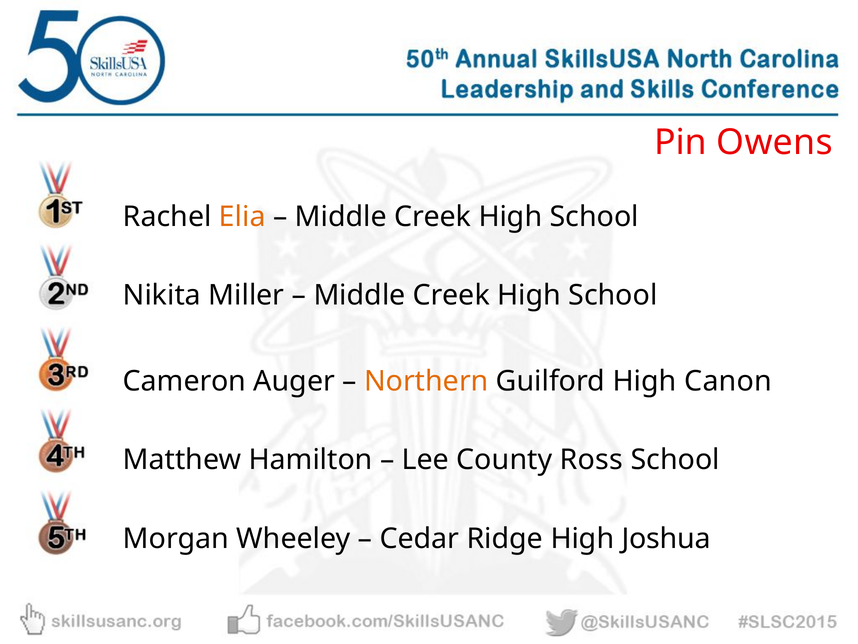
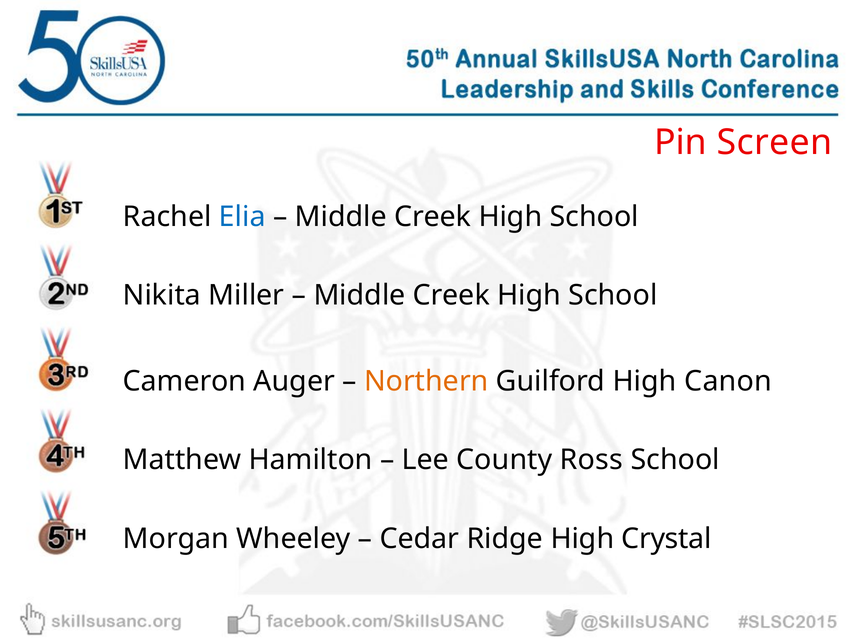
Owens: Owens -> Screen
Elia colour: orange -> blue
Joshua: Joshua -> Crystal
